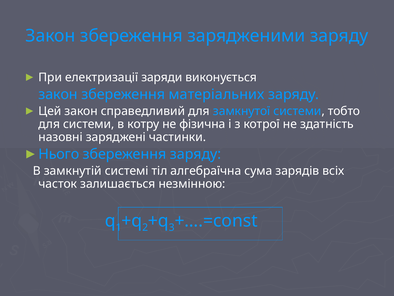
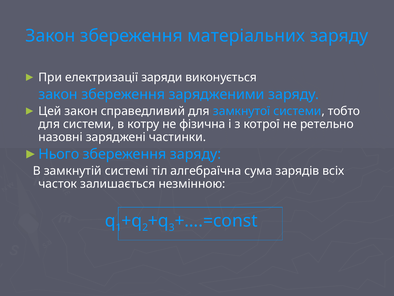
зарядженими: зарядженими -> матеріальних
матеріальних: матеріальних -> зарядженими
здатність: здатність -> ретельно
